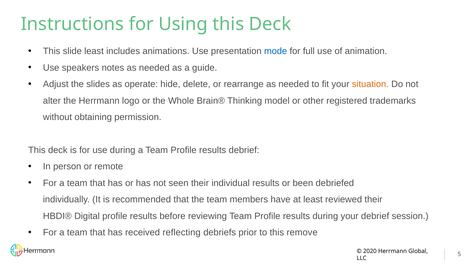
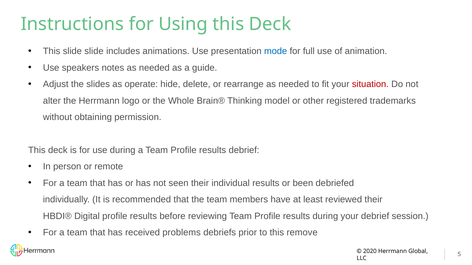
slide least: least -> slide
situation colour: orange -> red
reflecting: reflecting -> problems
